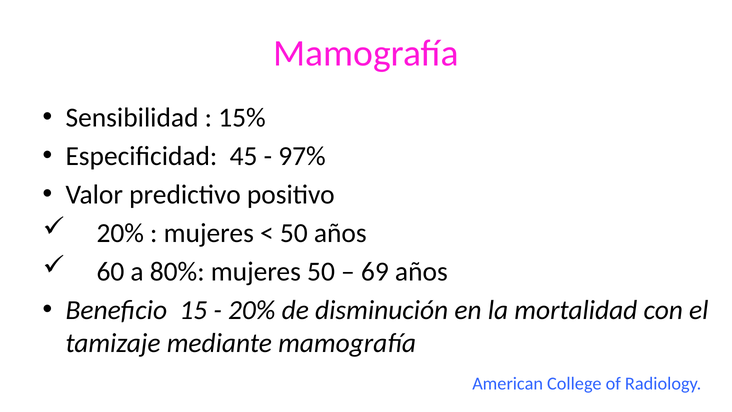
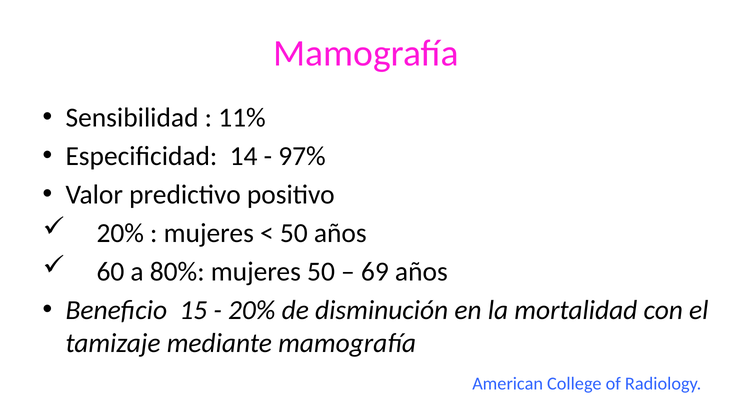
15%: 15% -> 11%
45: 45 -> 14
